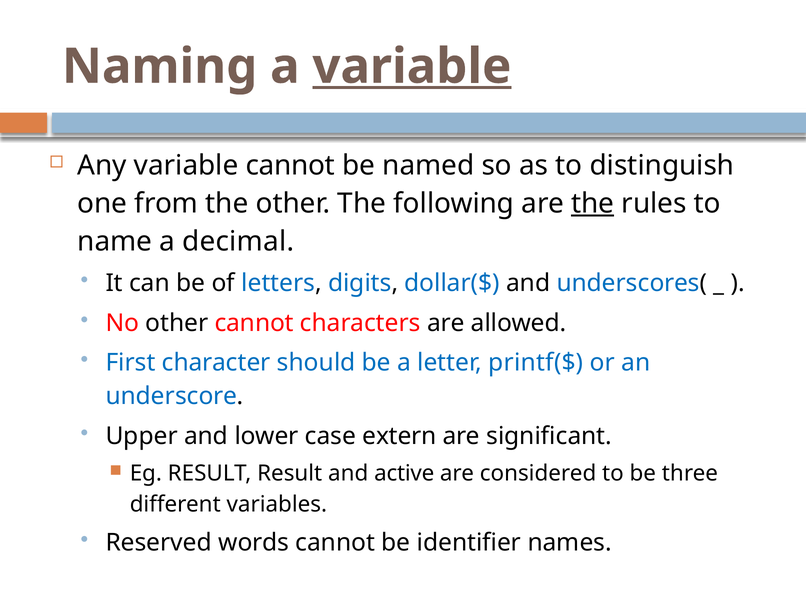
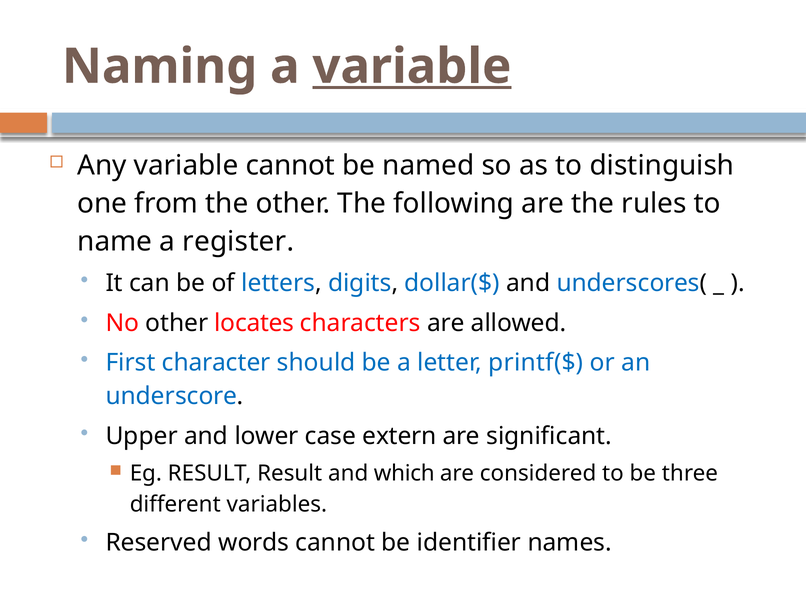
the at (593, 204) underline: present -> none
decimal: decimal -> register
other cannot: cannot -> locates
active: active -> which
